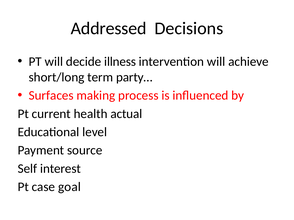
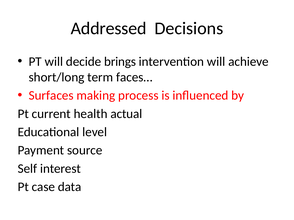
illness: illness -> brings
party…: party… -> faces…
goal: goal -> data
